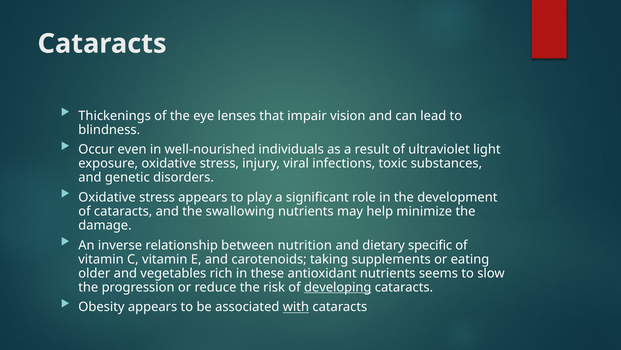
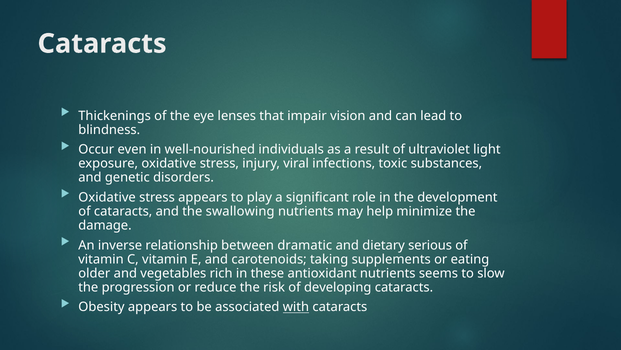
nutrition: nutrition -> dramatic
specific: specific -> serious
developing underline: present -> none
